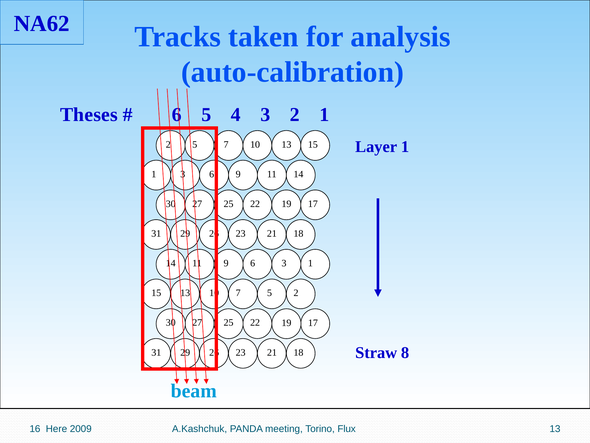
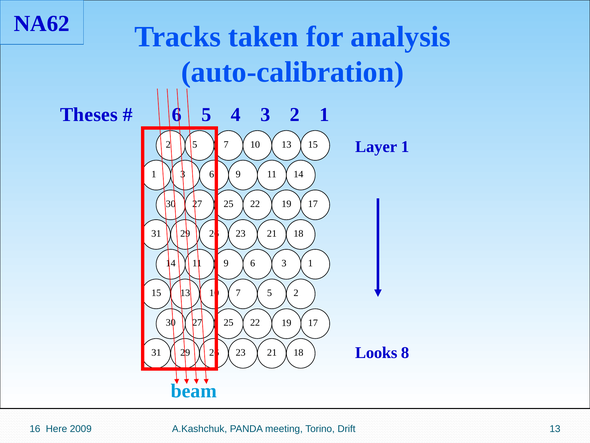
Straw: Straw -> Looks
Flux: Flux -> Drift
